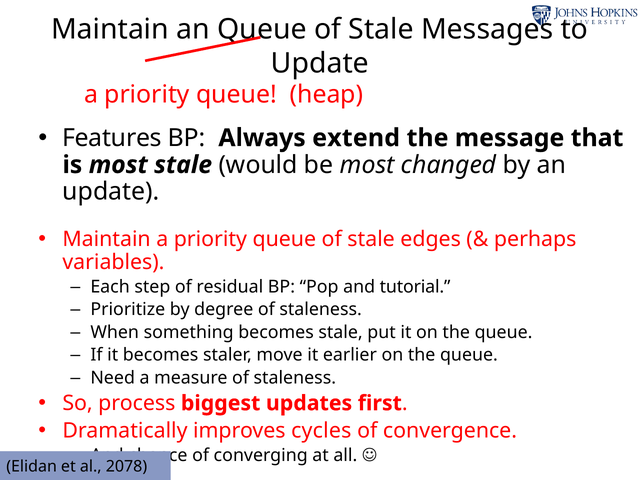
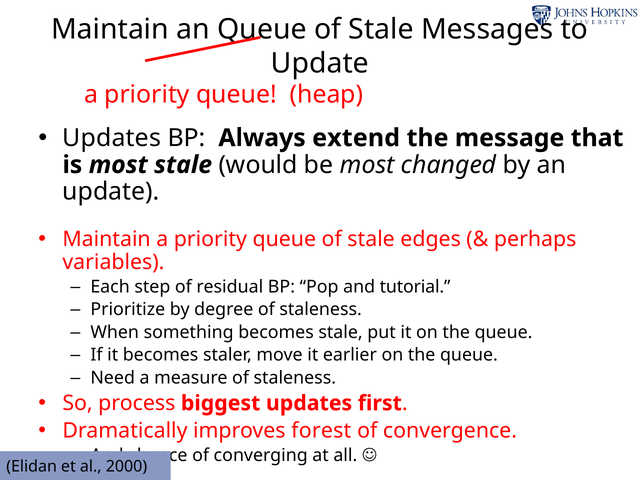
Features at (112, 138): Features -> Updates
cycles: cycles -> forest
2078: 2078 -> 2000
